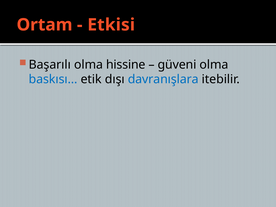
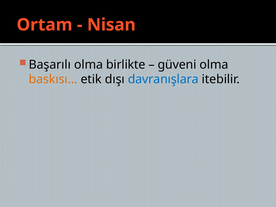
Etkisi: Etkisi -> Nisan
hissine: hissine -> birlikte
baskısı… colour: blue -> orange
